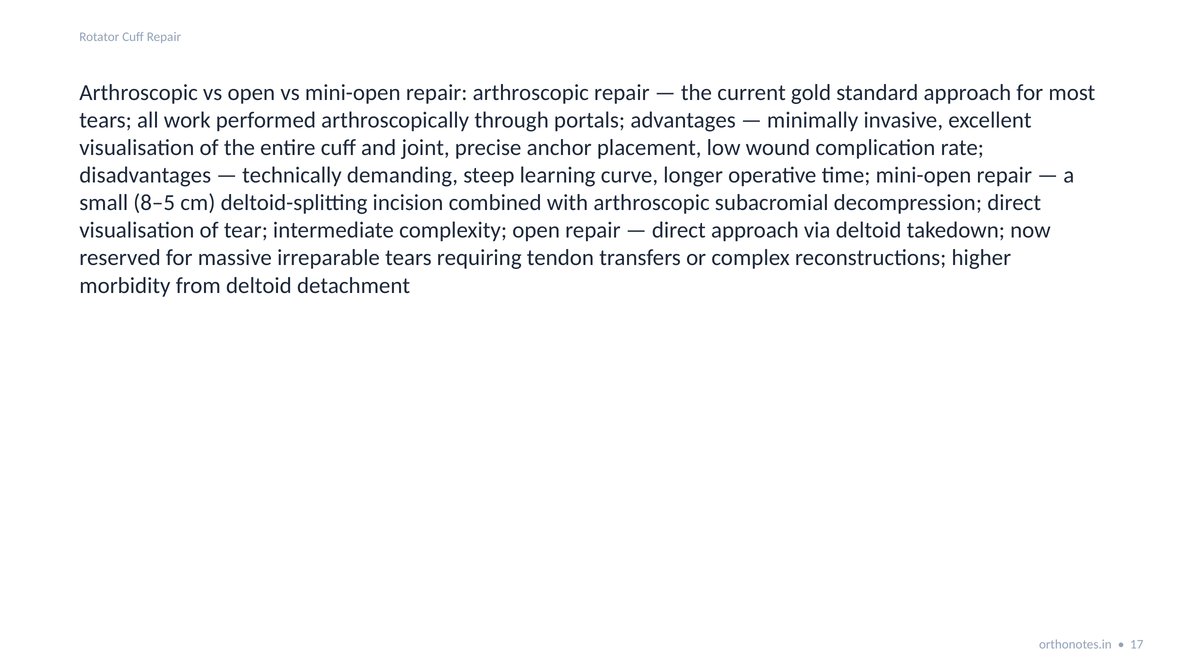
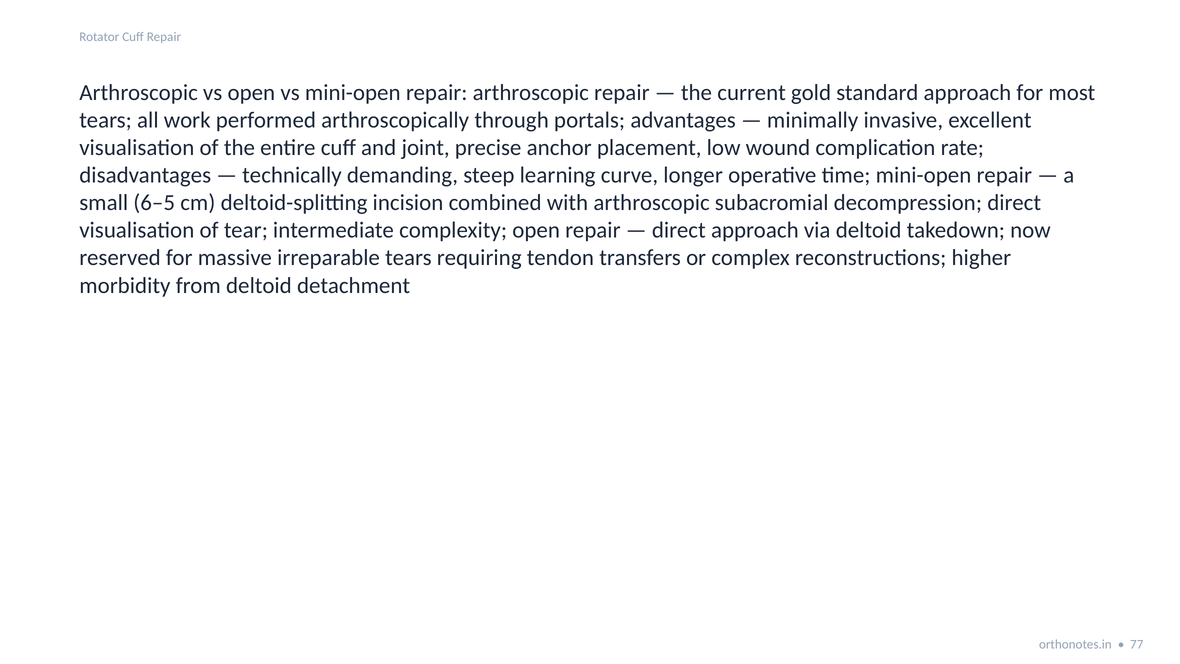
8–5: 8–5 -> 6–5
17: 17 -> 77
